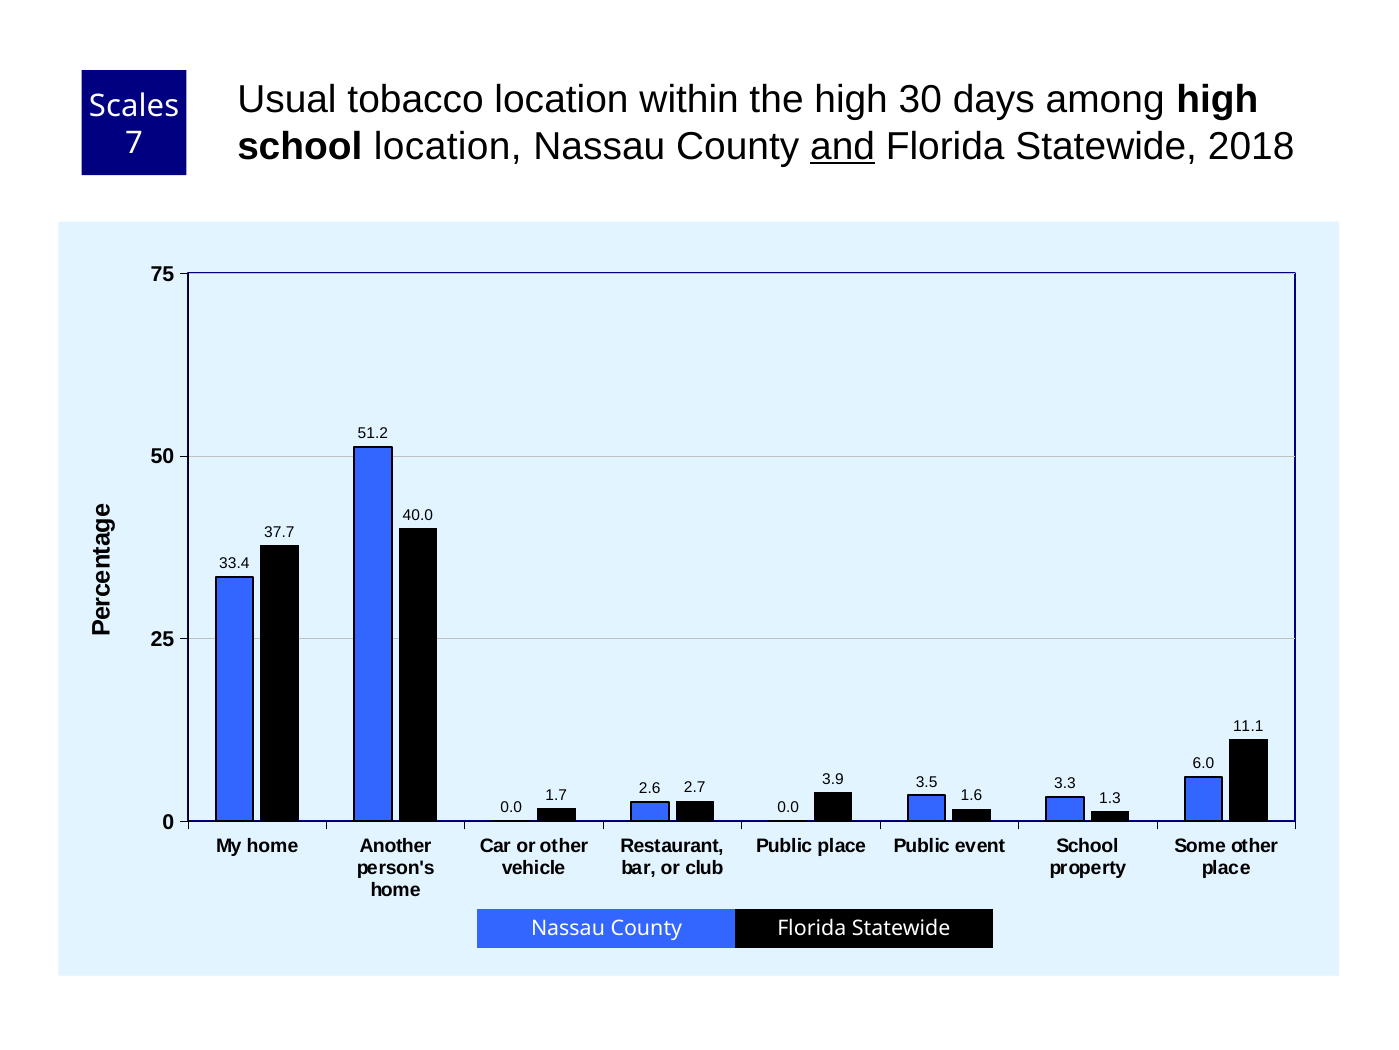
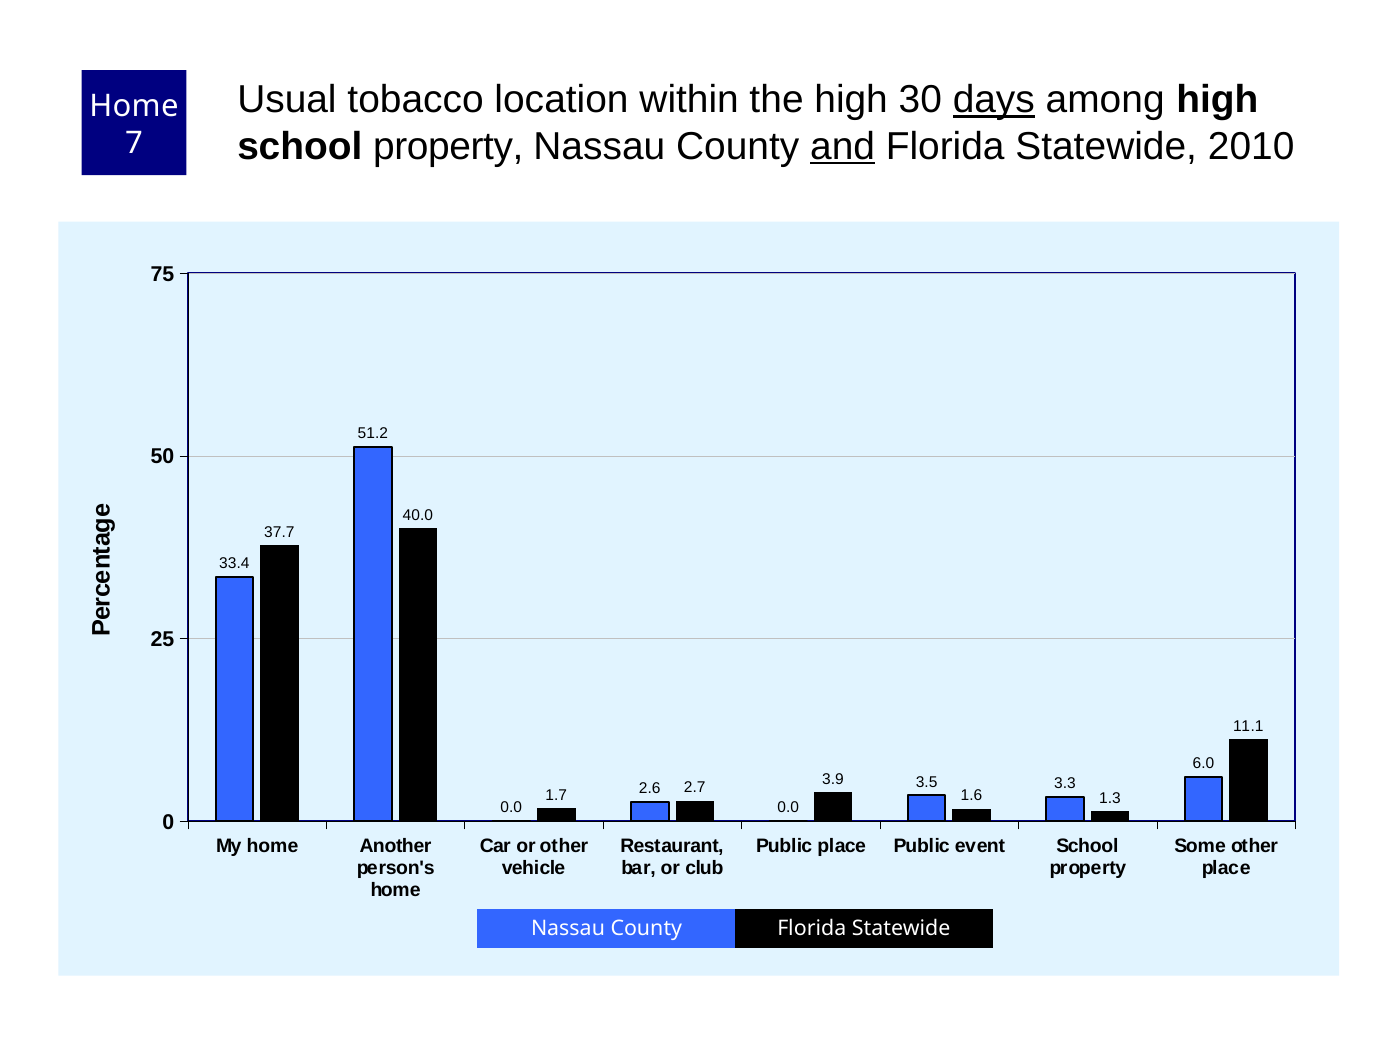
days underline: none -> present
Scales at (134, 106): Scales -> Home
location at (448, 146): location -> property
2018: 2018 -> 2010
